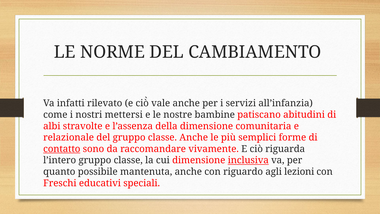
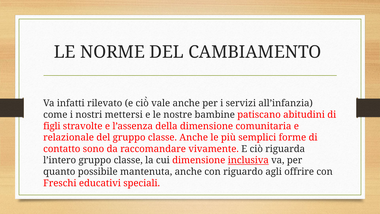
albi: albi -> figli
contatto underline: present -> none
lezioni: lezioni -> offrire
